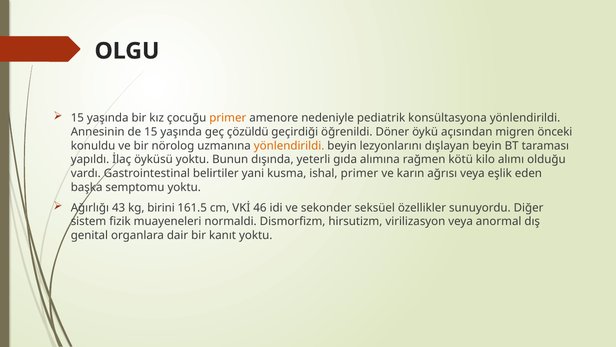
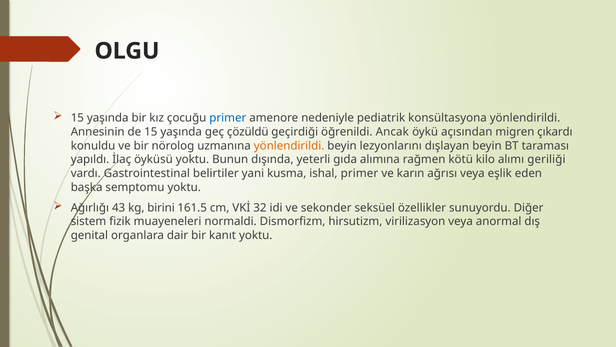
primer at (228, 118) colour: orange -> blue
Döner: Döner -> Ancak
önceki: önceki -> çıkardı
olduğu: olduğu -> geriliği
46: 46 -> 32
